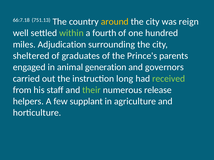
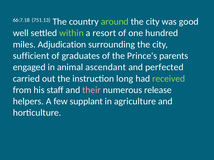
around colour: yellow -> light green
reign: reign -> good
fourth: fourth -> resort
sheltered: sheltered -> sufficient
generation: generation -> ascendant
governors: governors -> perfected
their colour: light green -> pink
